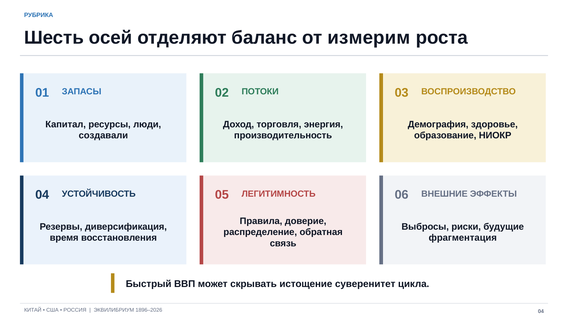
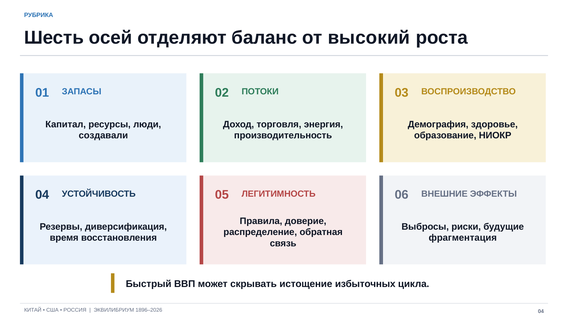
измерим: измерим -> высокий
суверенитет: суверенитет -> избыточных
